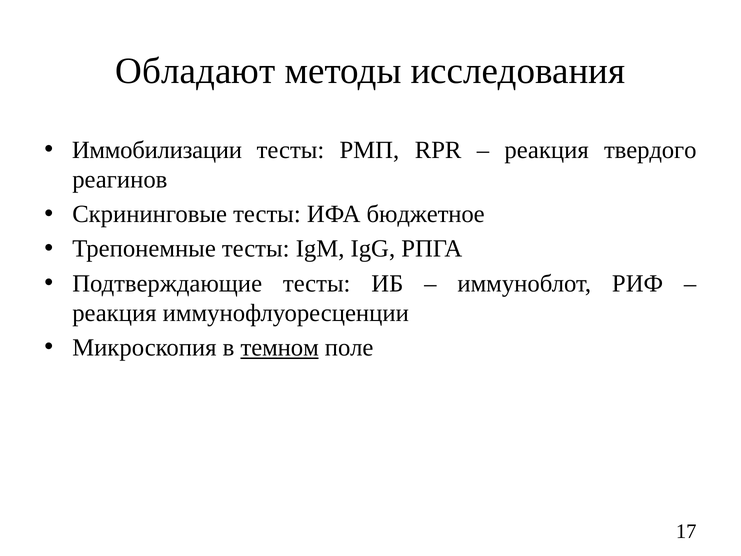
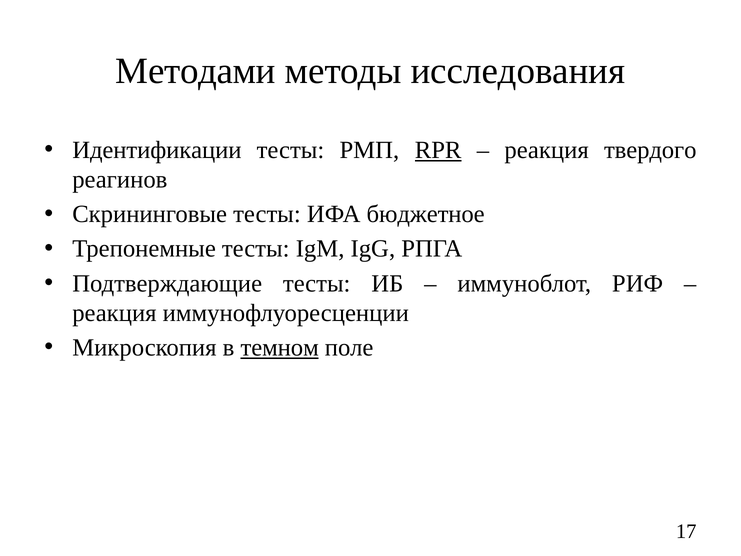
Обладают: Обладают -> Методами
Иммобилизации: Иммобилизации -> Идентификации
RPR underline: none -> present
